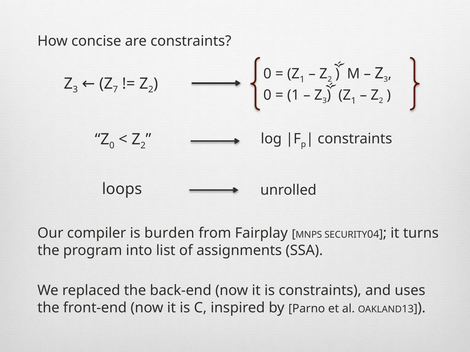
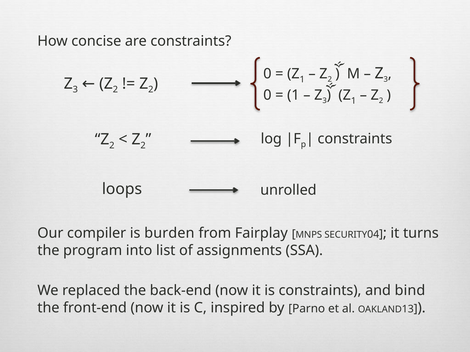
7 at (115, 90): 7 -> 2
0 at (112, 146): 0 -> 2
uses: uses -> bind
